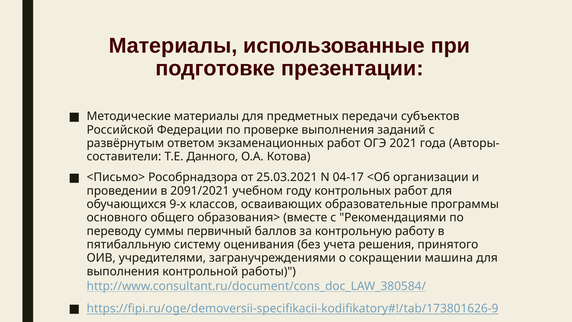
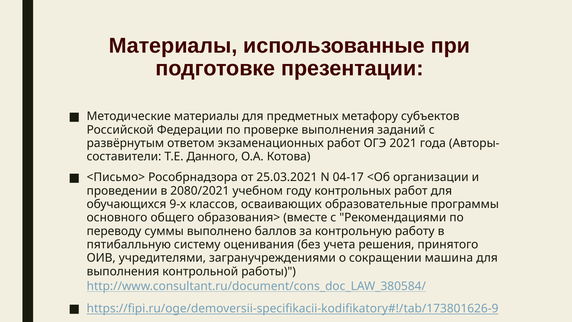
передачи: передачи -> метафору
2091/2021: 2091/2021 -> 2080/2021
первичный: первичный -> выполнено
